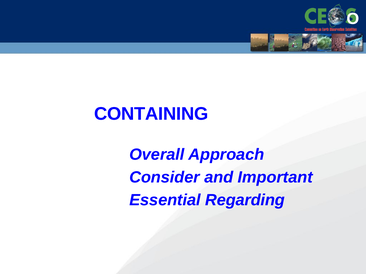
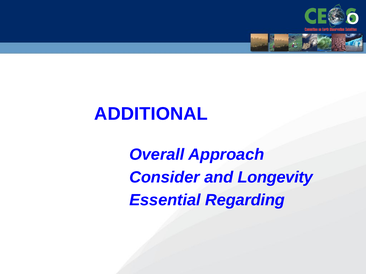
CONTAINING: CONTAINING -> ADDITIONAL
Important: Important -> Longevity
